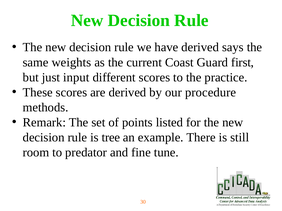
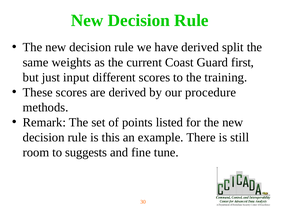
says: says -> split
practice: practice -> training
tree: tree -> this
predator: predator -> suggests
